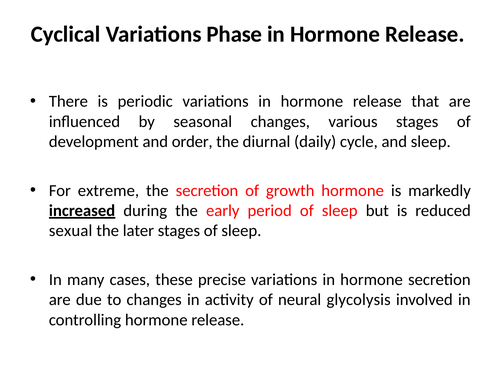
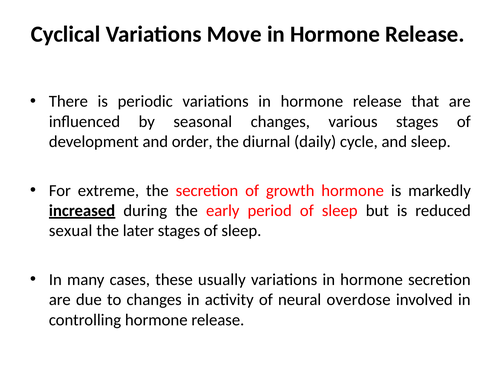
Phase: Phase -> Move
precise: precise -> usually
glycolysis: glycolysis -> overdose
